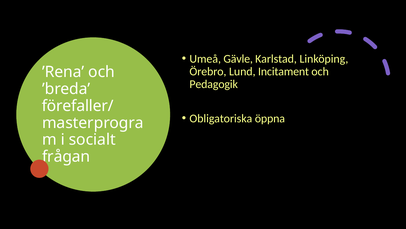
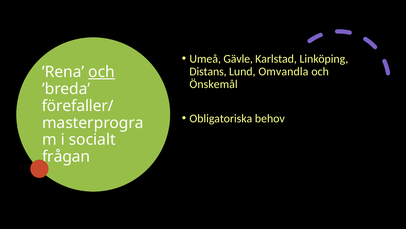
Örebro: Örebro -> Distans
Incitament: Incitament -> Omvandla
och at (102, 72) underline: none -> present
Pedagogik: Pedagogik -> Önskemål
öppna: öppna -> behov
